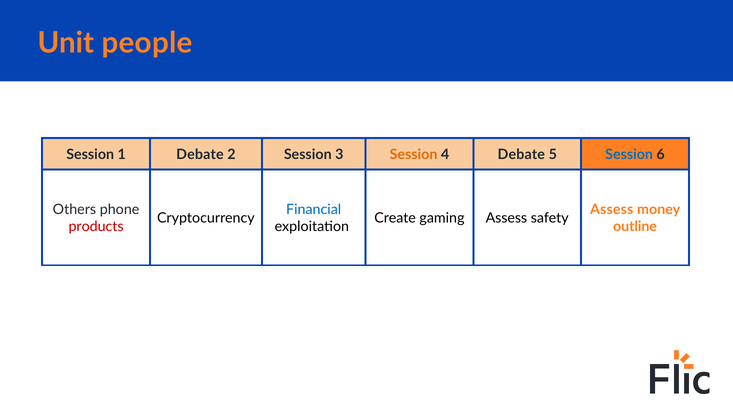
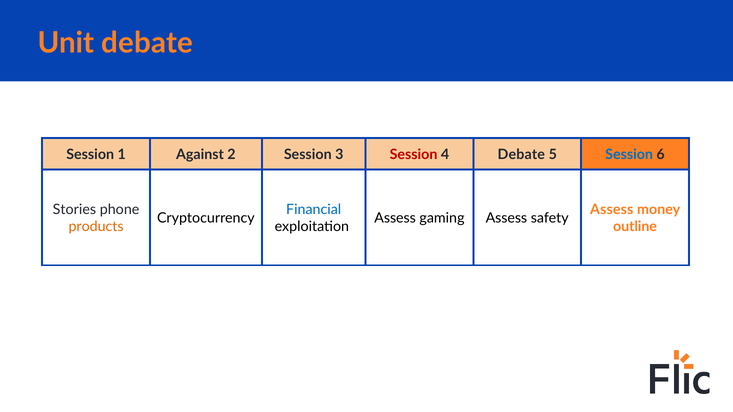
Unit people: people -> debate
1 Debate: Debate -> Against
Session at (414, 155) colour: orange -> red
Others: Others -> Stories
Create at (395, 218): Create -> Assess
products colour: red -> orange
